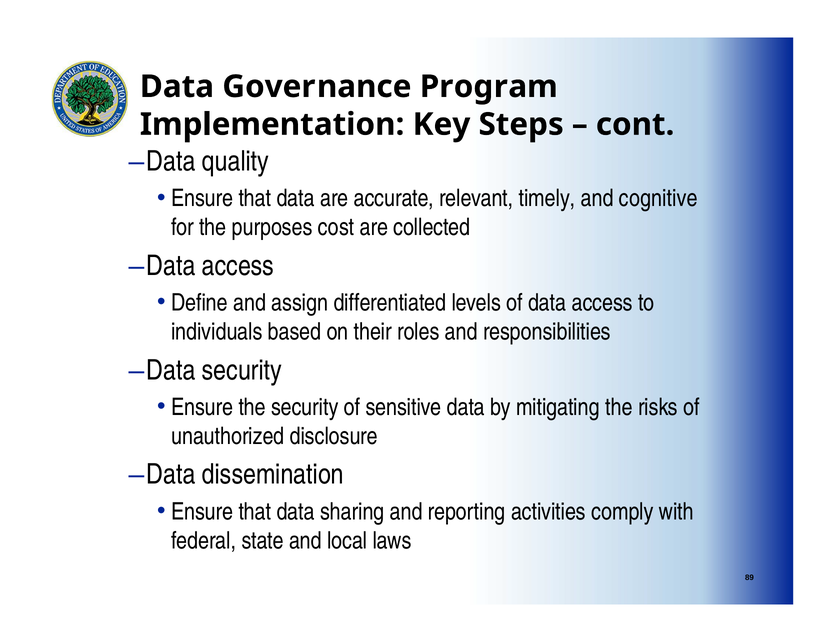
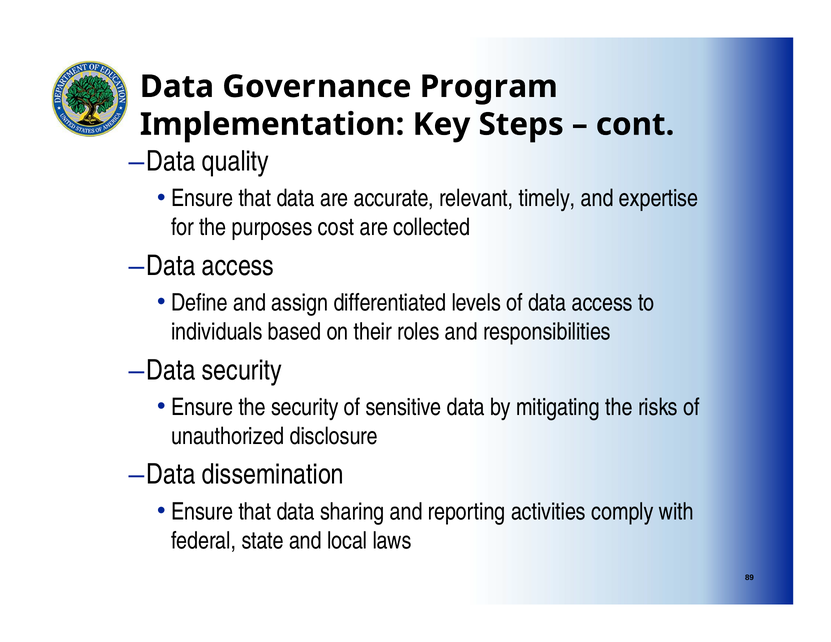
cognitive: cognitive -> expertise
